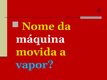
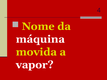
vapor colour: light blue -> white
